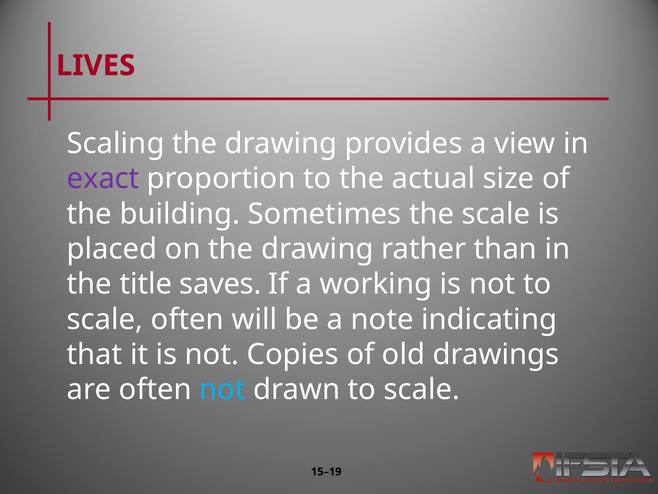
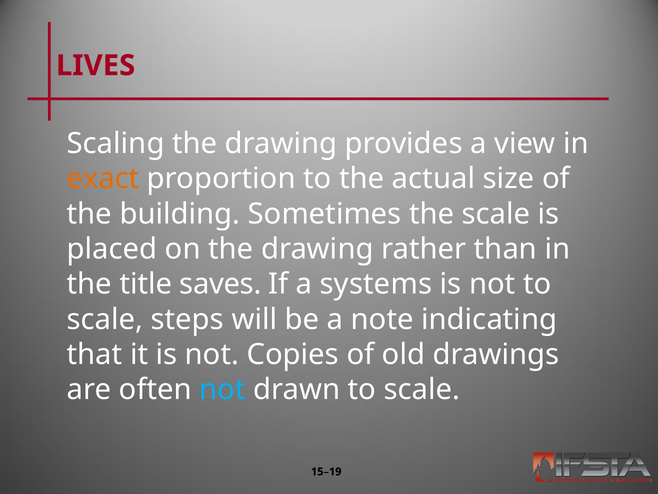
exact colour: purple -> orange
working: working -> systems
scale often: often -> steps
